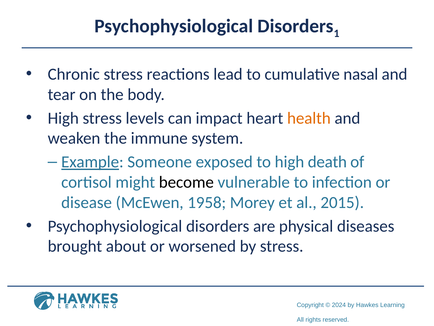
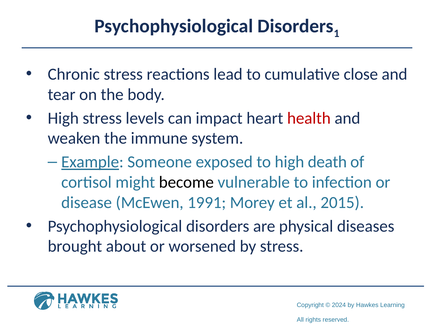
nasal: nasal -> close
health colour: orange -> red
1958: 1958 -> 1991
